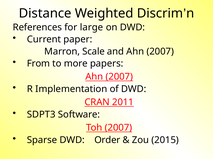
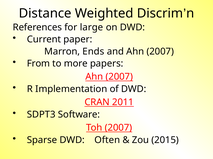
Scale: Scale -> Ends
Order: Order -> Often
